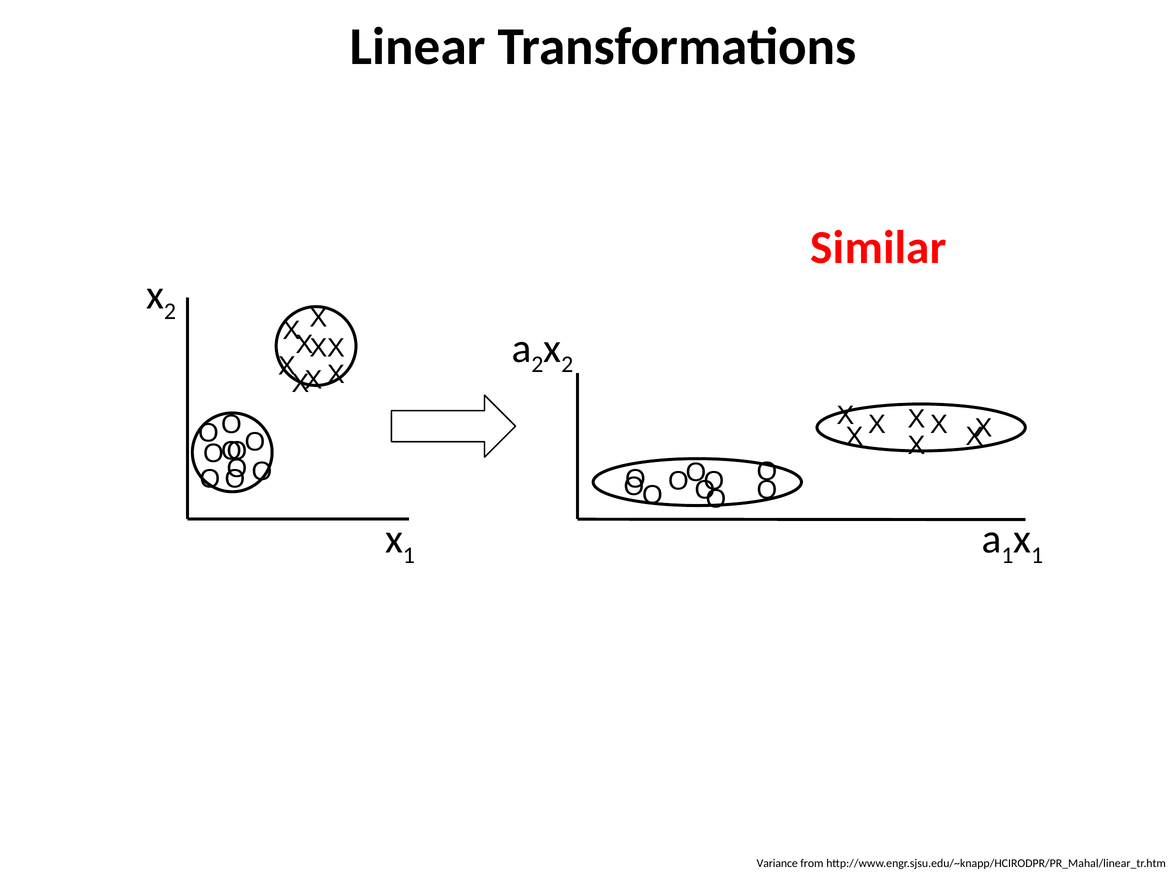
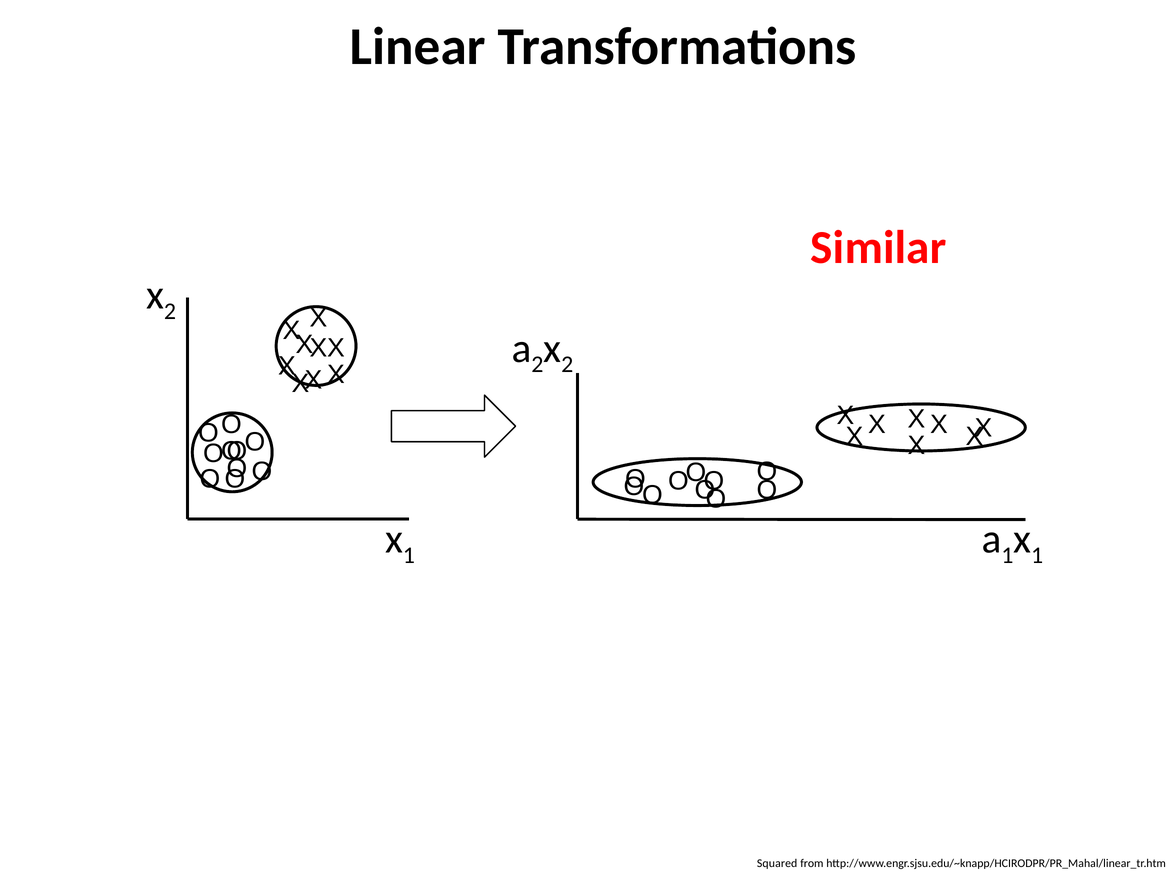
Variance: Variance -> Squared
